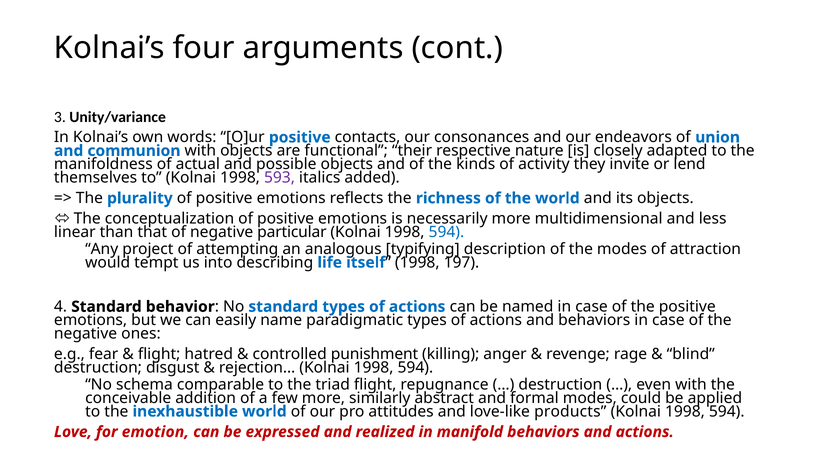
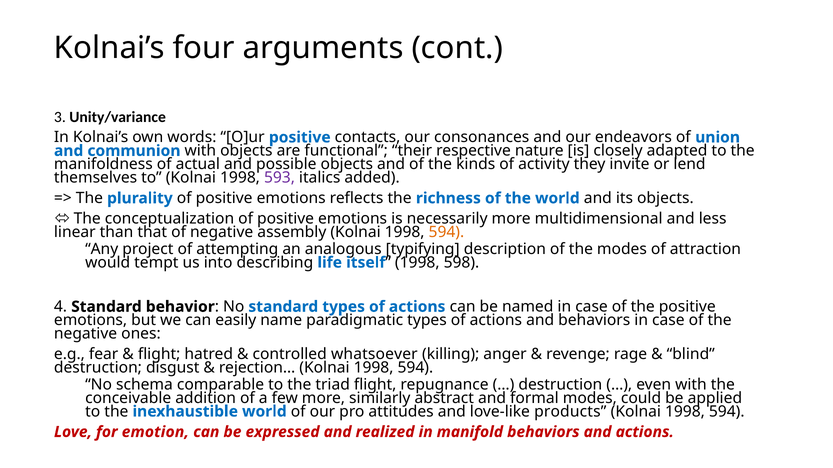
particular: particular -> assembly
594 at (446, 232) colour: blue -> orange
197: 197 -> 598
punishment: punishment -> whatsoever
